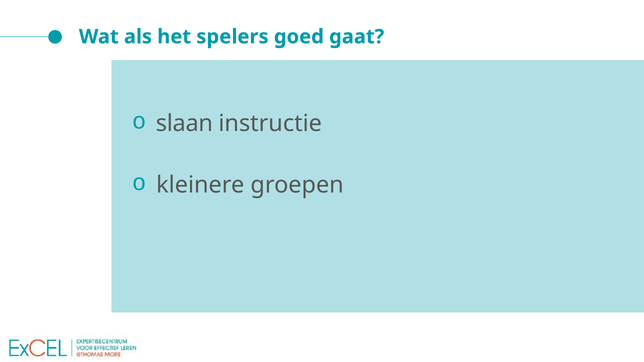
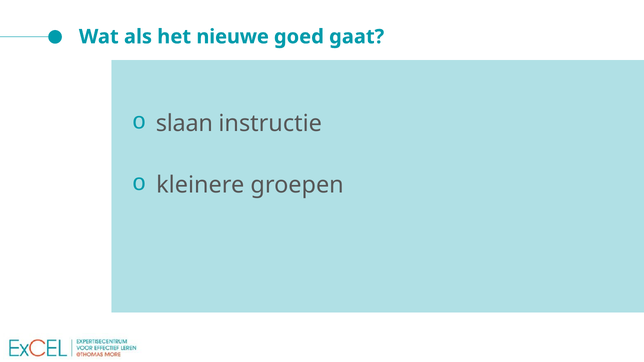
spelers: spelers -> nieuwe
